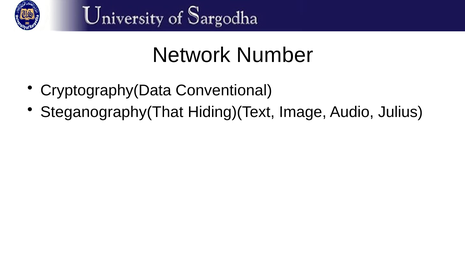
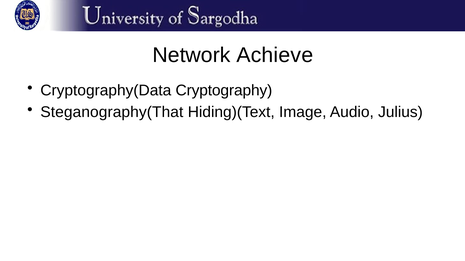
Number: Number -> Achieve
Conventional: Conventional -> Cryptography
